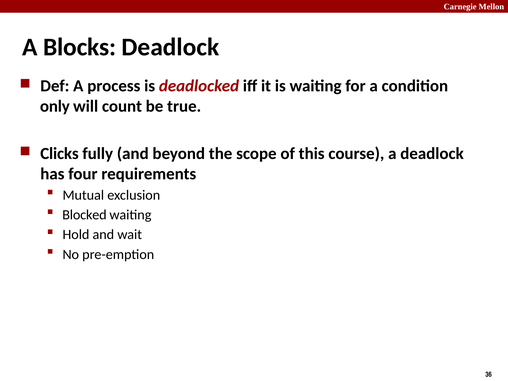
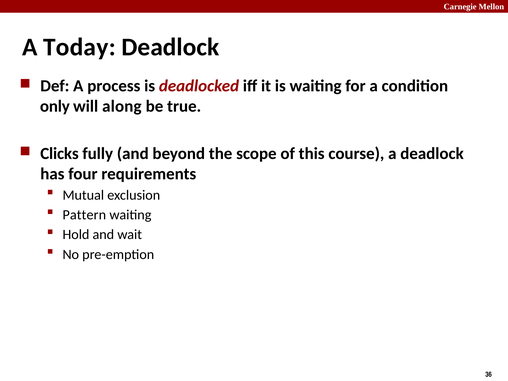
Blocks: Blocks -> Today
count: count -> along
Blocked: Blocked -> Pattern
